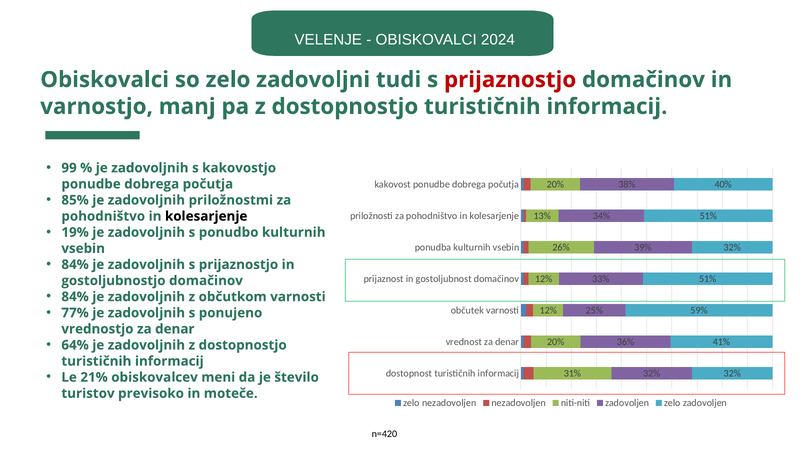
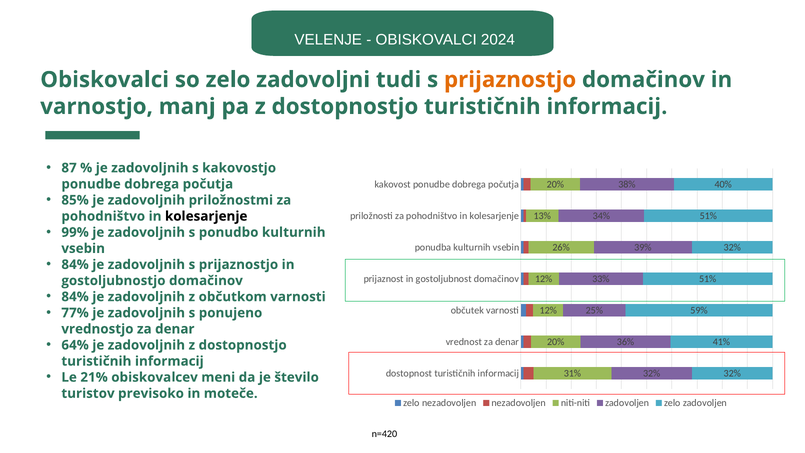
prijaznostjo at (510, 80) colour: red -> orange
99: 99 -> 87
19%: 19% -> 99%
